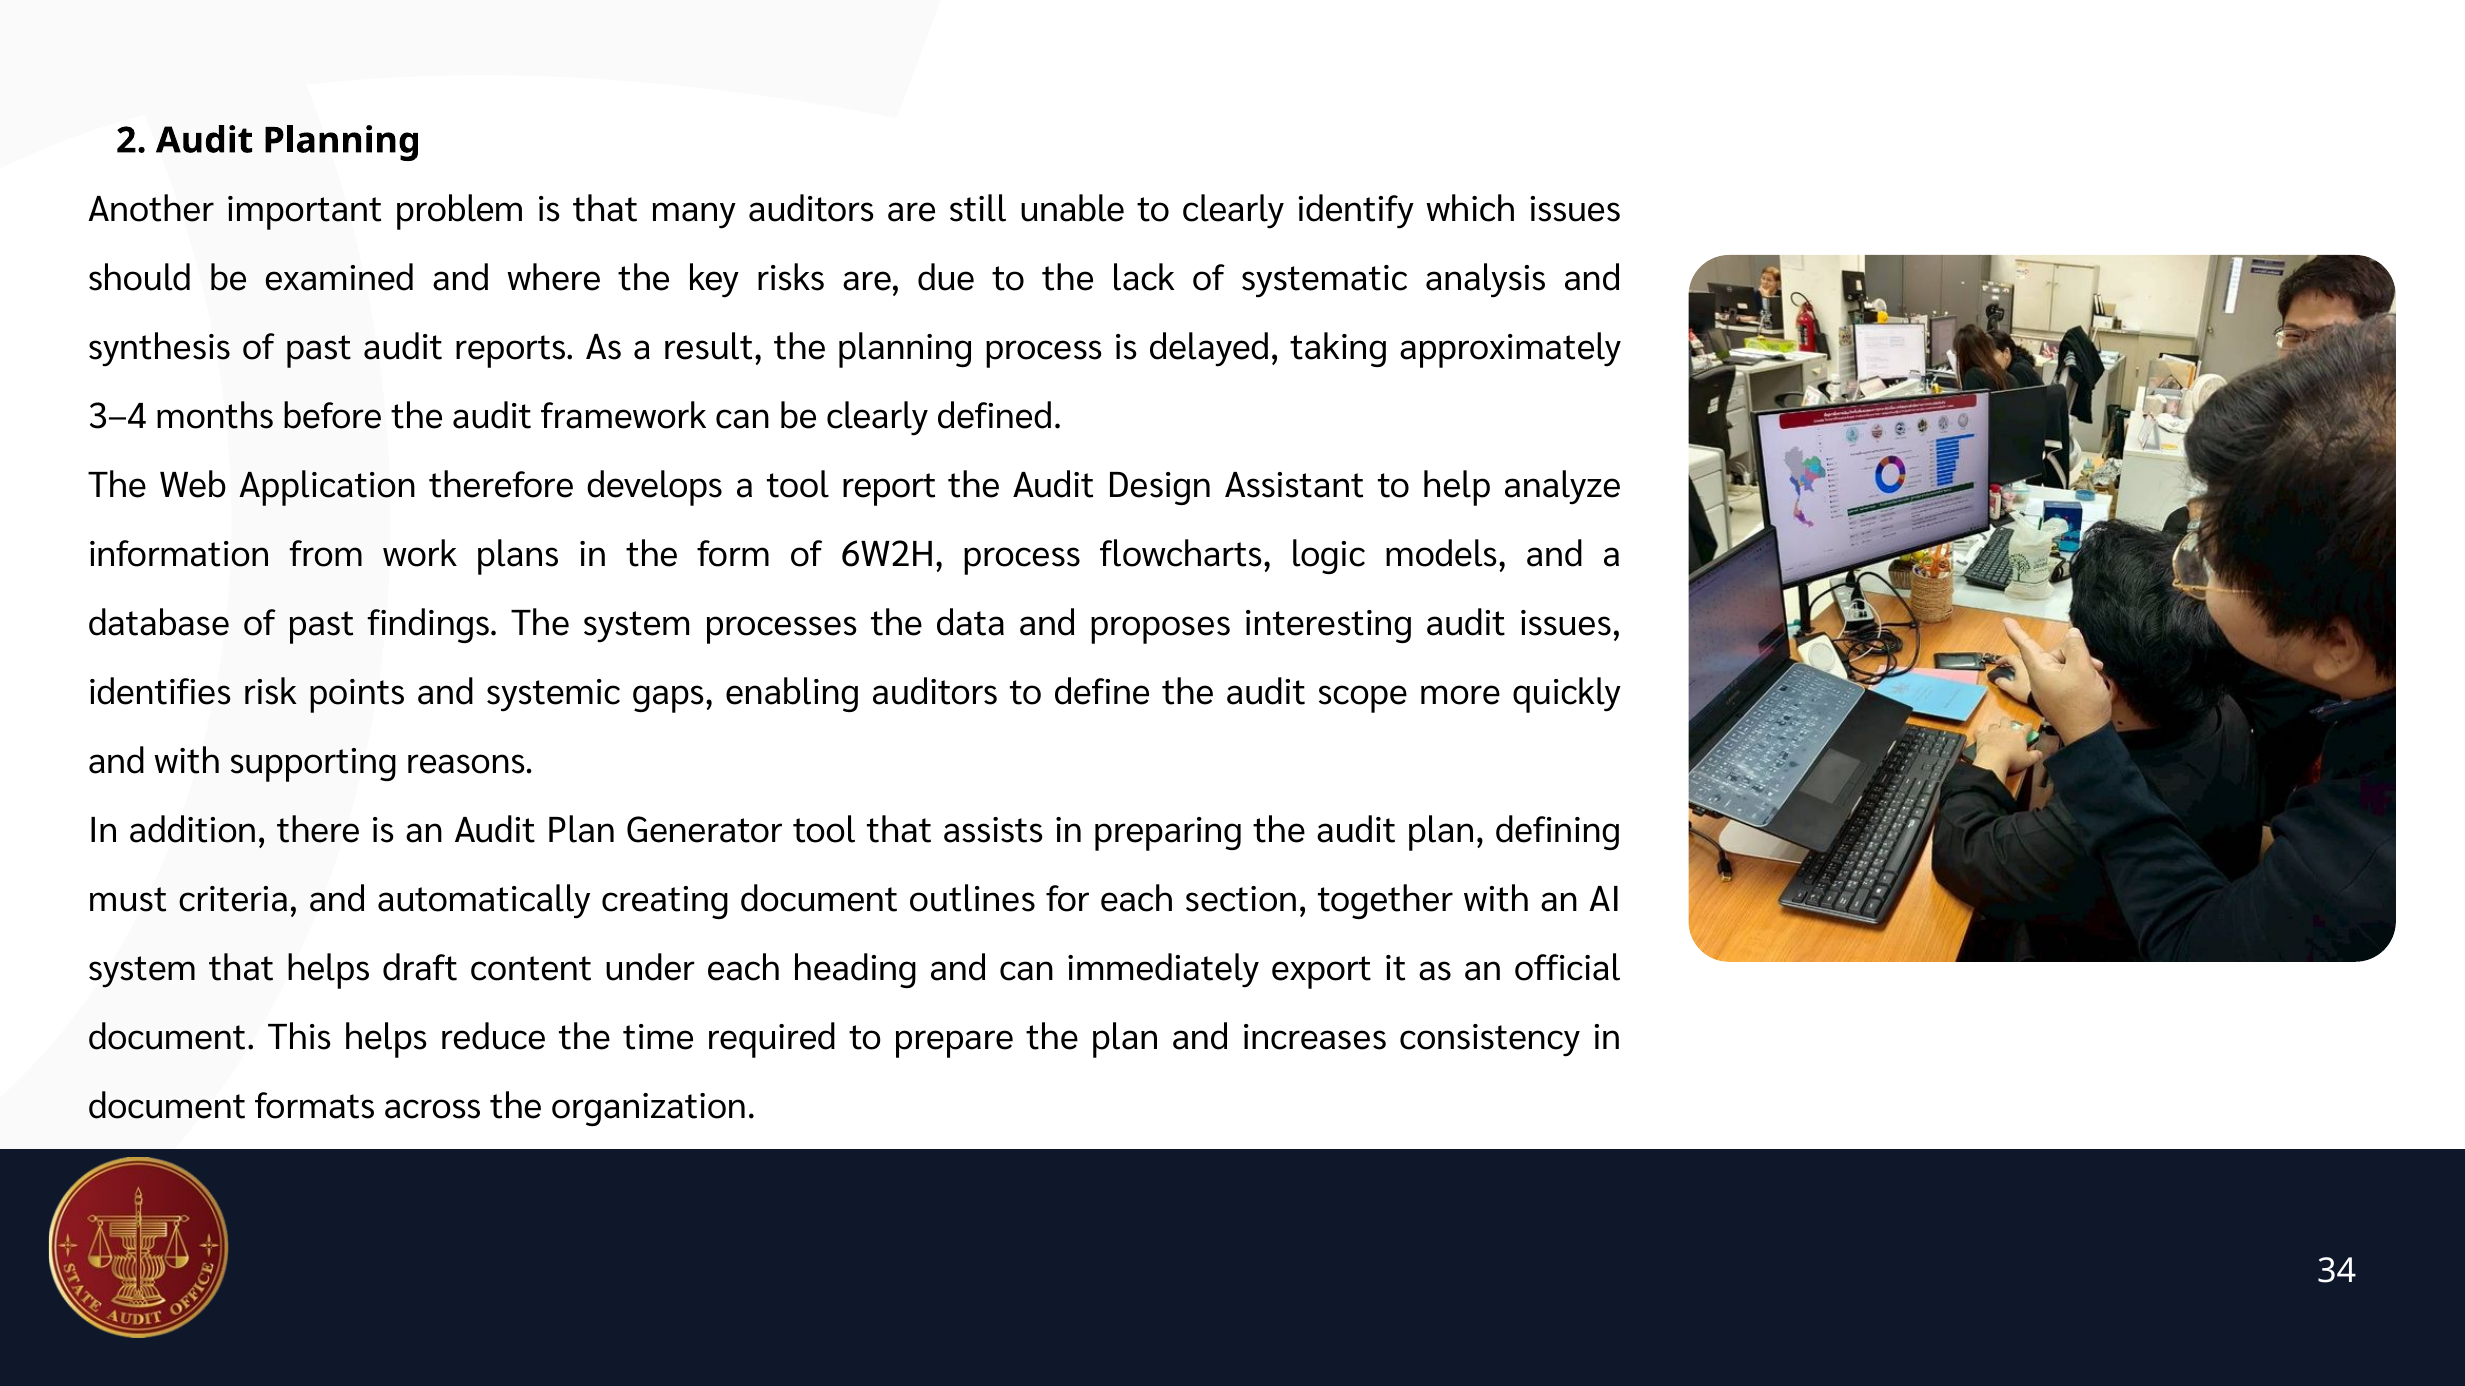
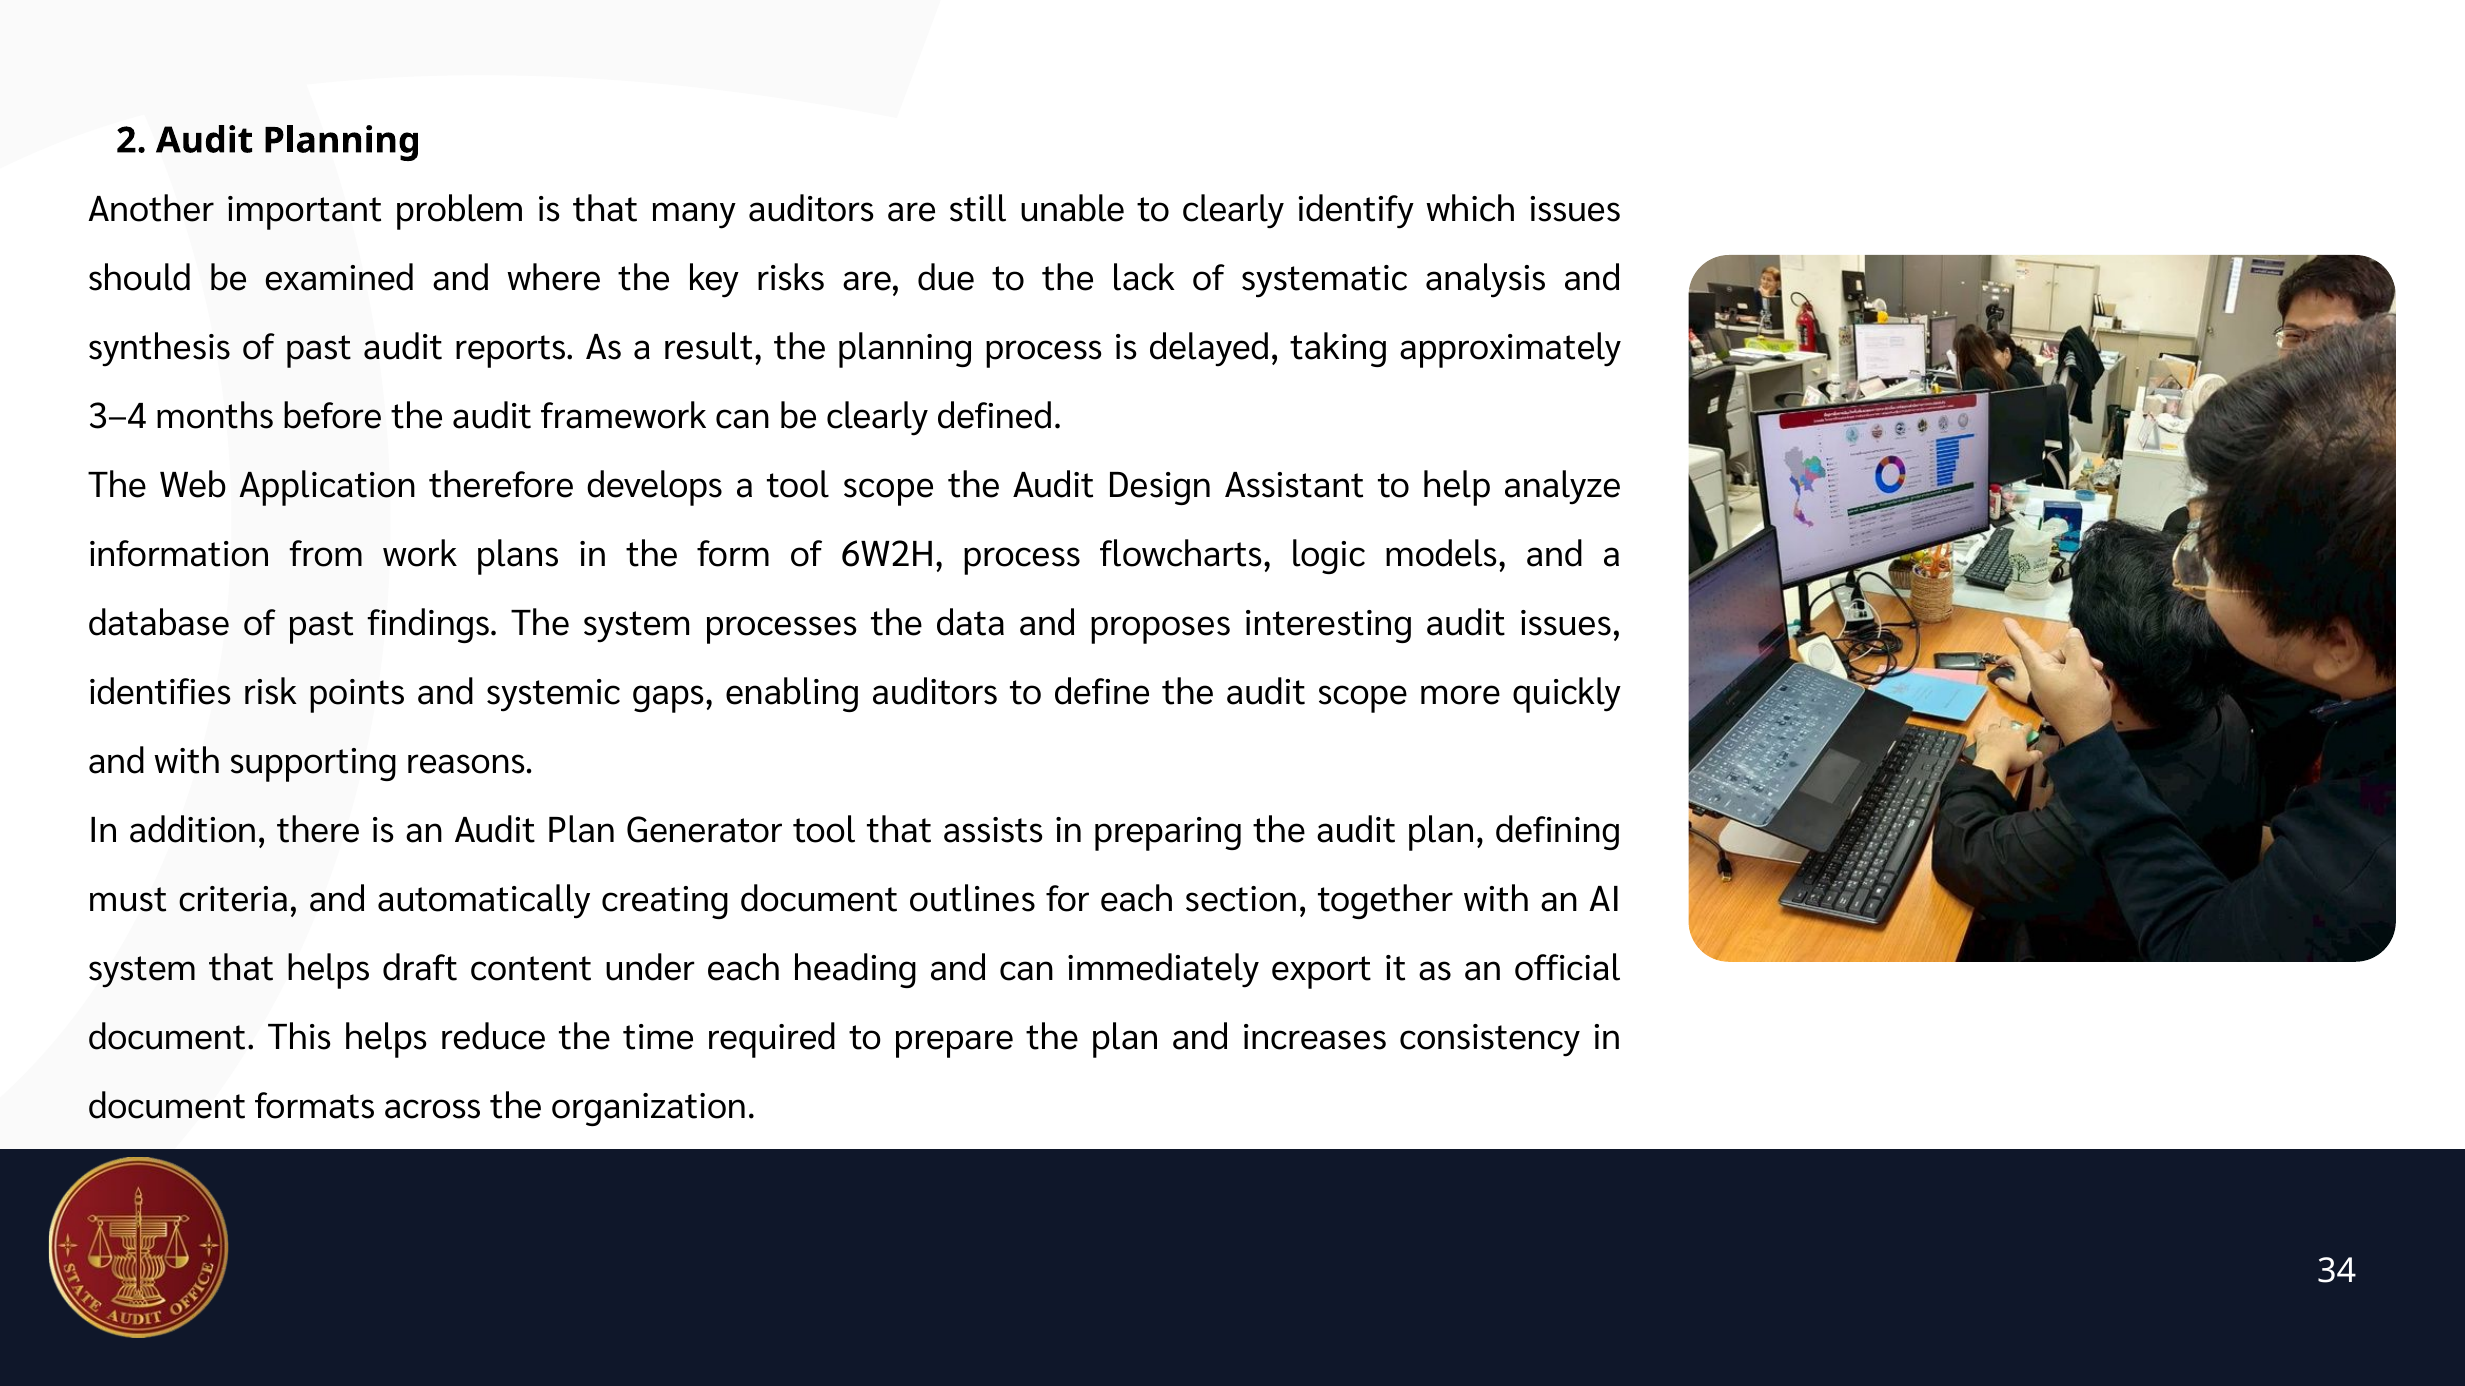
tool report: report -> scope
